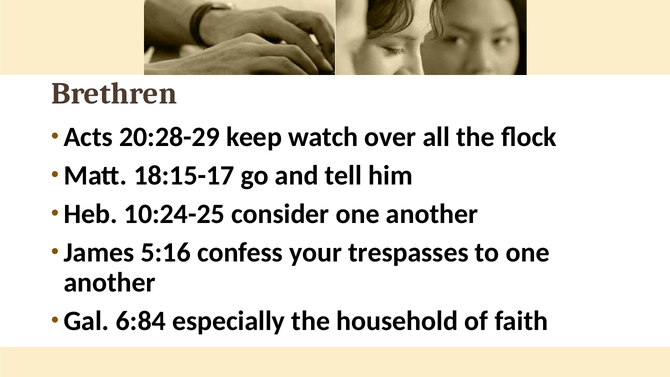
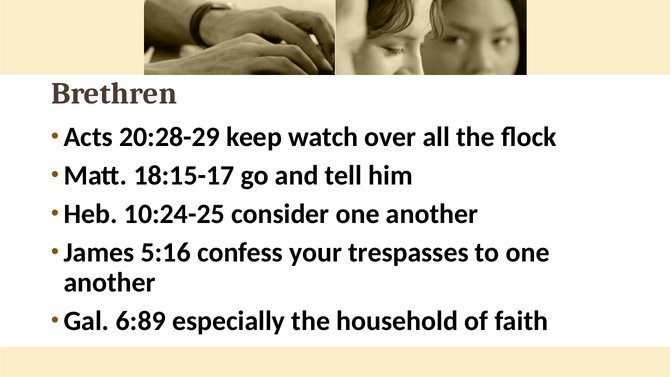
6:84: 6:84 -> 6:89
